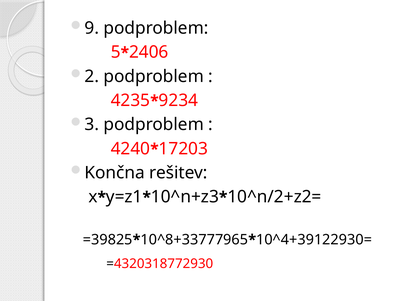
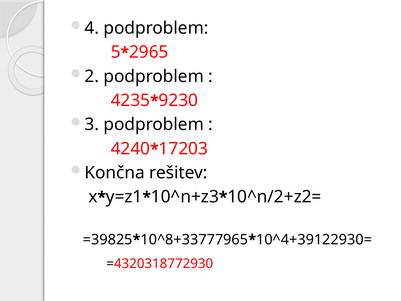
9: 9 -> 4
2406: 2406 -> 2965
9234: 9234 -> 9230
